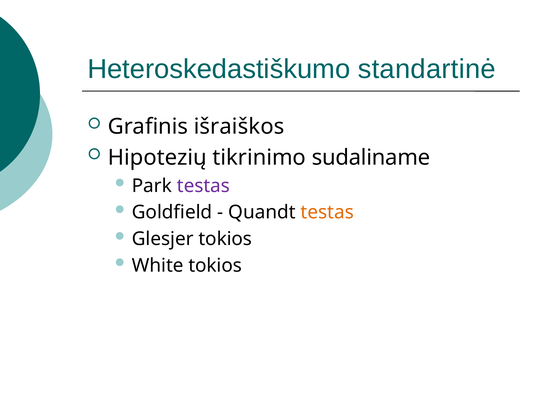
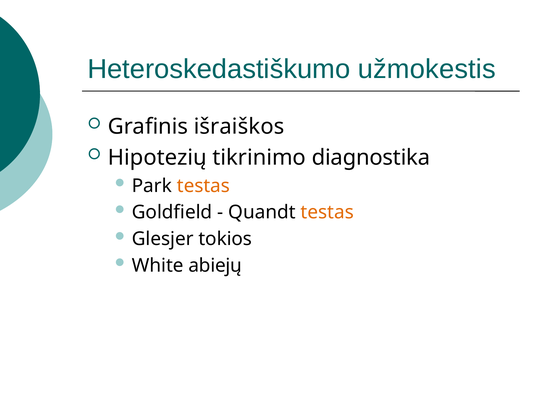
standartinė: standartinė -> užmokestis
sudaliname: sudaliname -> diagnostika
testas at (203, 186) colour: purple -> orange
White tokios: tokios -> abiejų
